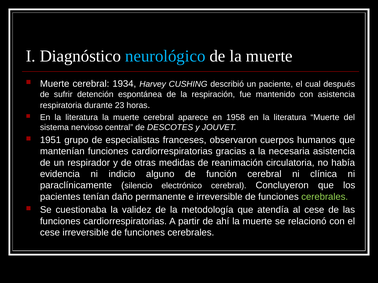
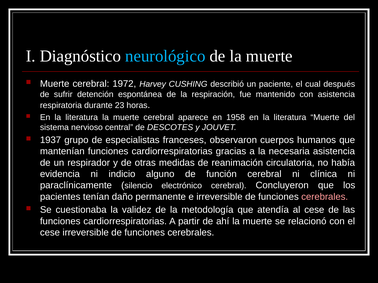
1934: 1934 -> 1972
1951: 1951 -> 1937
cerebrales at (325, 197) colour: light green -> pink
